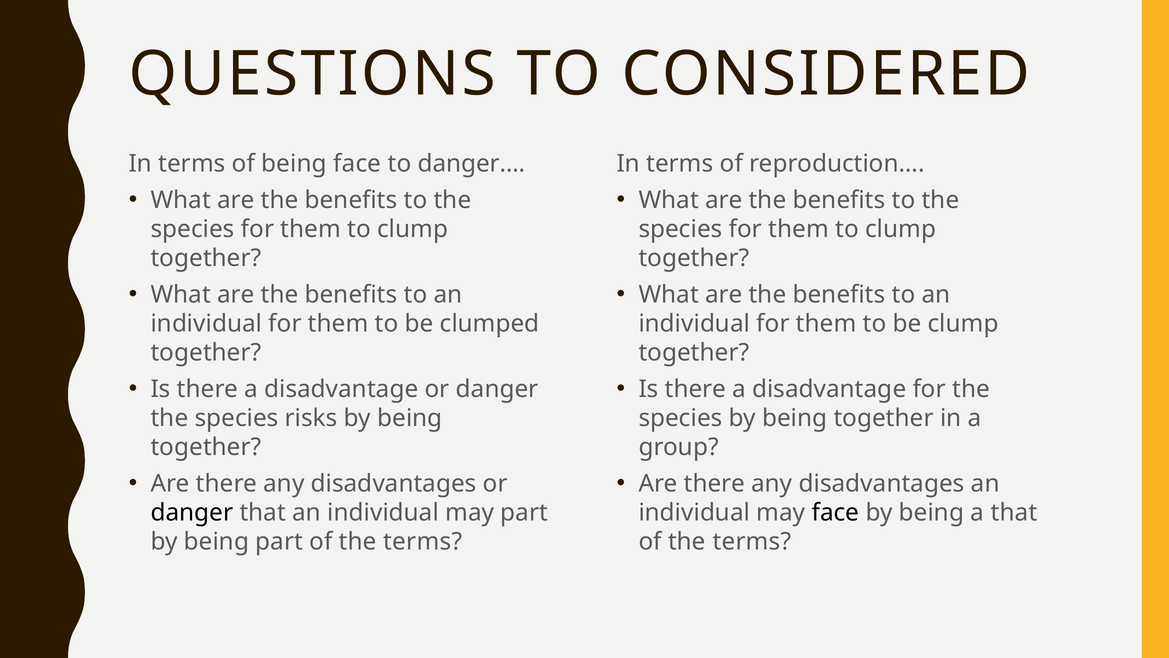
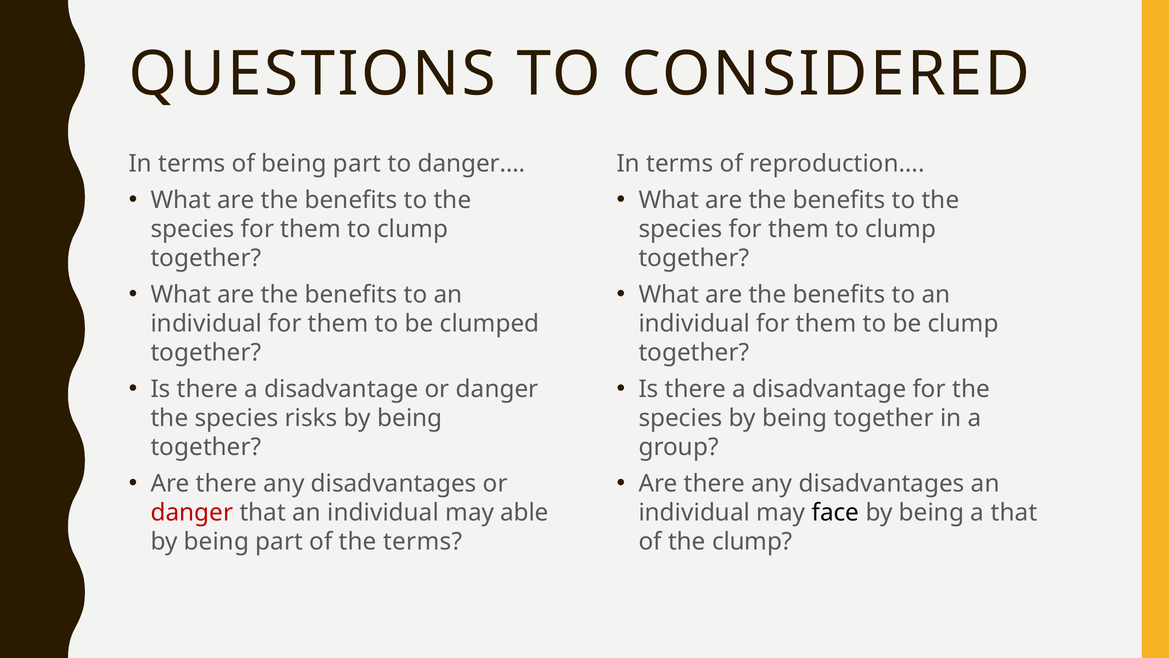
of being face: face -> part
danger at (192, 512) colour: black -> red
may part: part -> able
terms at (752, 541): terms -> clump
